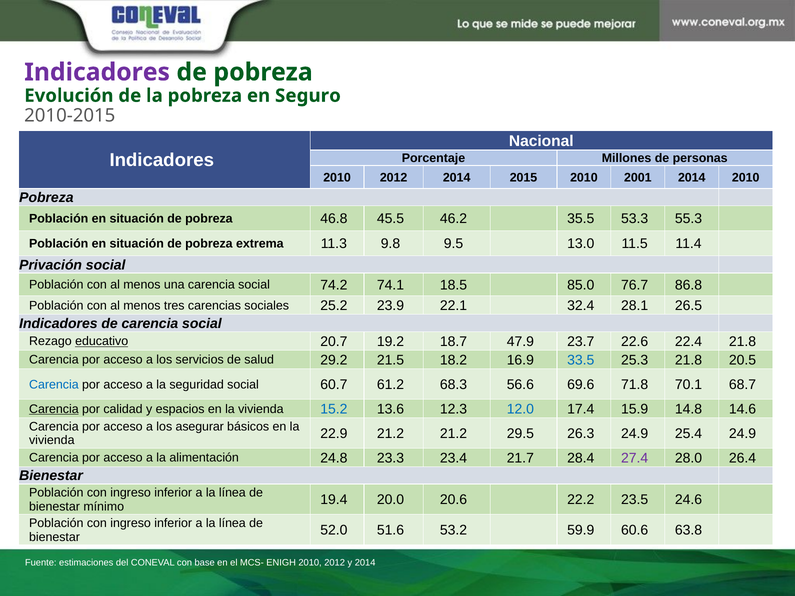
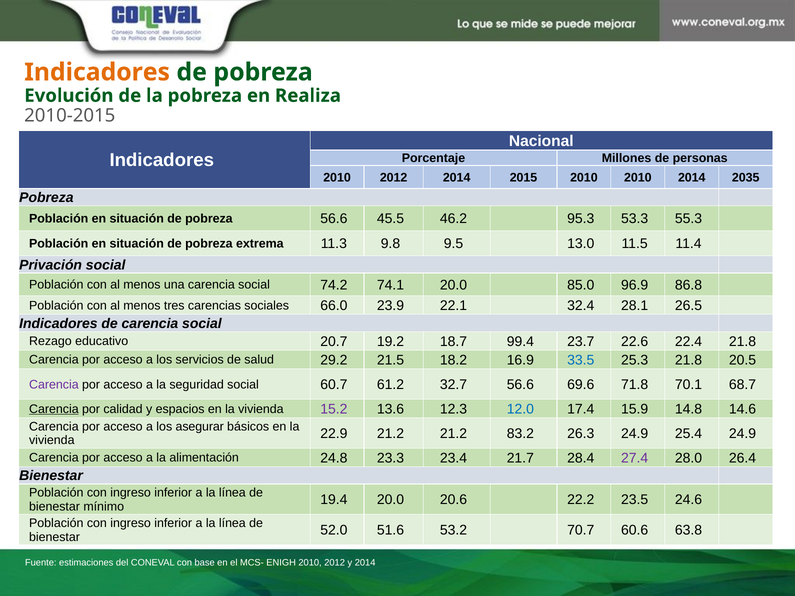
Indicadores at (97, 72) colour: purple -> orange
Seguro: Seguro -> Realiza
2010 2001: 2001 -> 2010
2014 2010: 2010 -> 2035
pobreza 46.8: 46.8 -> 56.6
35.5: 35.5 -> 95.3
74.1 18.5: 18.5 -> 20.0
76.7: 76.7 -> 96.9
25.2: 25.2 -> 66.0
educativo underline: present -> none
47.9: 47.9 -> 99.4
Carencia at (54, 385) colour: blue -> purple
68.3: 68.3 -> 32.7
15.2 colour: blue -> purple
29.5: 29.5 -> 83.2
59.9: 59.9 -> 70.7
